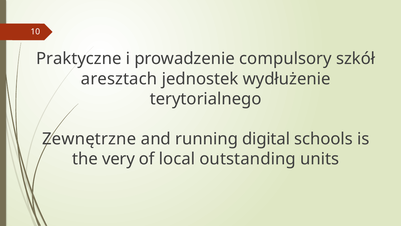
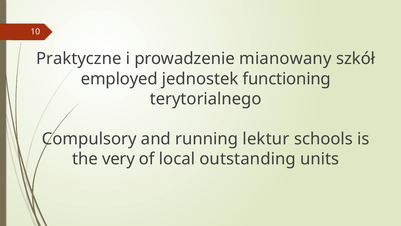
compulsory: compulsory -> mianowany
aresztach: aresztach -> employed
wydłużenie: wydłużenie -> functioning
Zewnętrzne: Zewnętrzne -> Compulsory
digital: digital -> lektur
